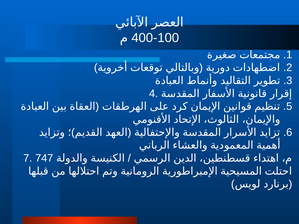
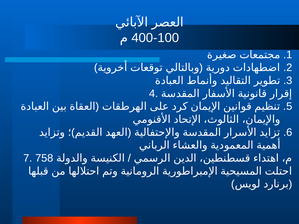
747: 747 -> 758
